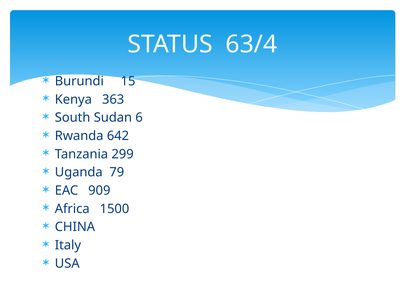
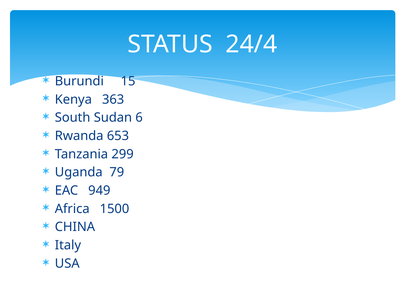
63/4: 63/4 -> 24/4
642: 642 -> 653
909: 909 -> 949
